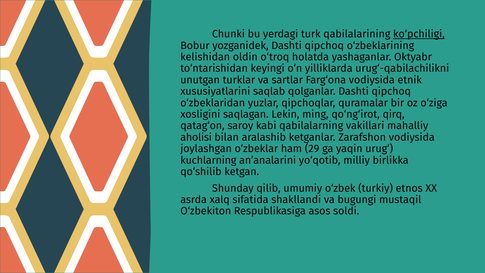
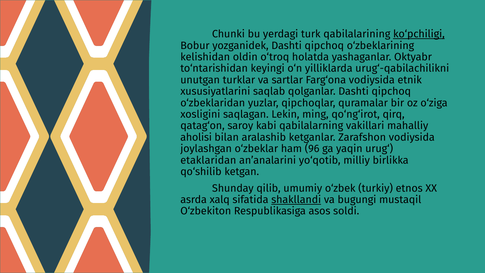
29: 29 -> 96
kuchlarning: kuchlarning -> etaklaridan
shakllandi underline: none -> present
